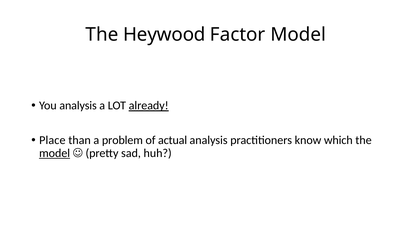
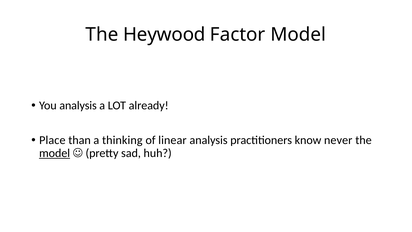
already underline: present -> none
problem: problem -> thinking
actual: actual -> linear
which: which -> never
